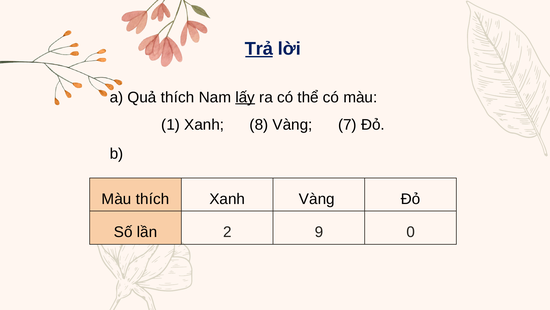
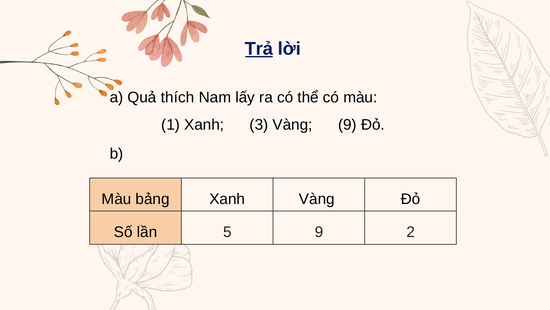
lấy underline: present -> none
8: 8 -> 3
Vàng 7: 7 -> 9
Màu thích: thích -> bảng
2: 2 -> 5
0: 0 -> 2
